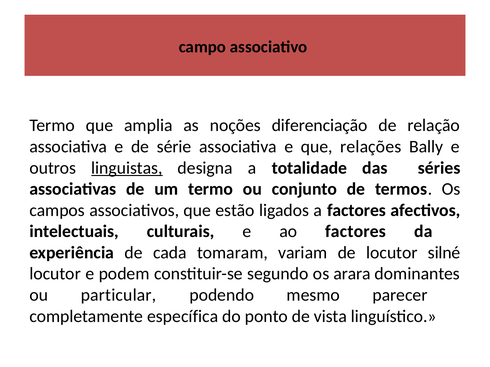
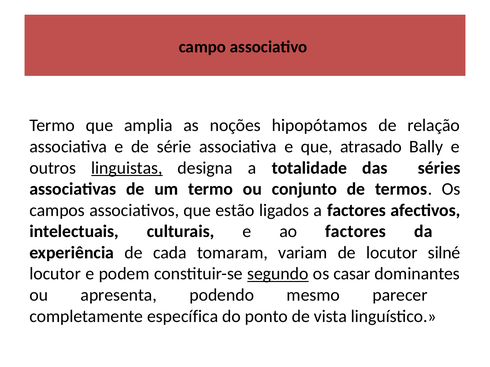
diferenciação: diferenciação -> hipopótamos
relações: relações -> atrasado
segundo underline: none -> present
arara: arara -> casar
particular: particular -> apresenta
